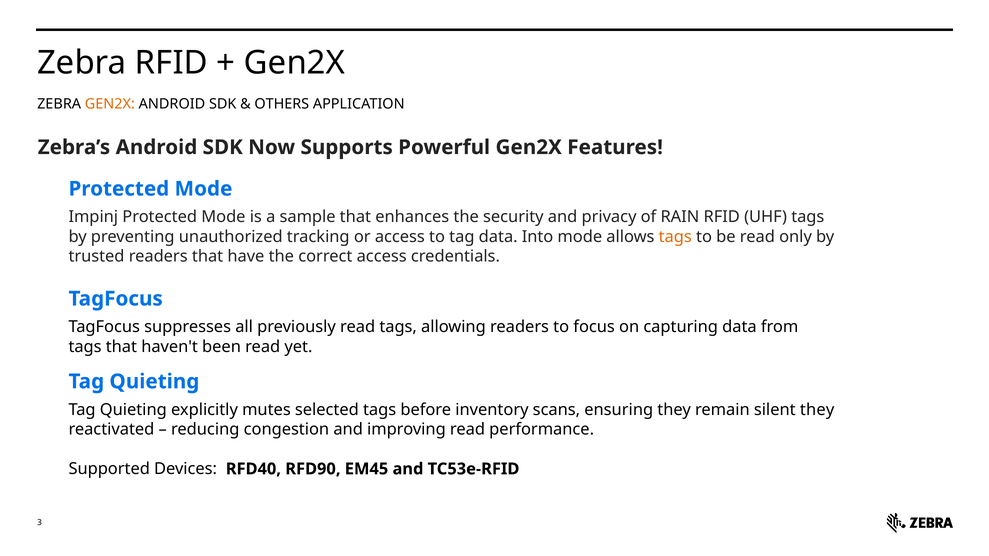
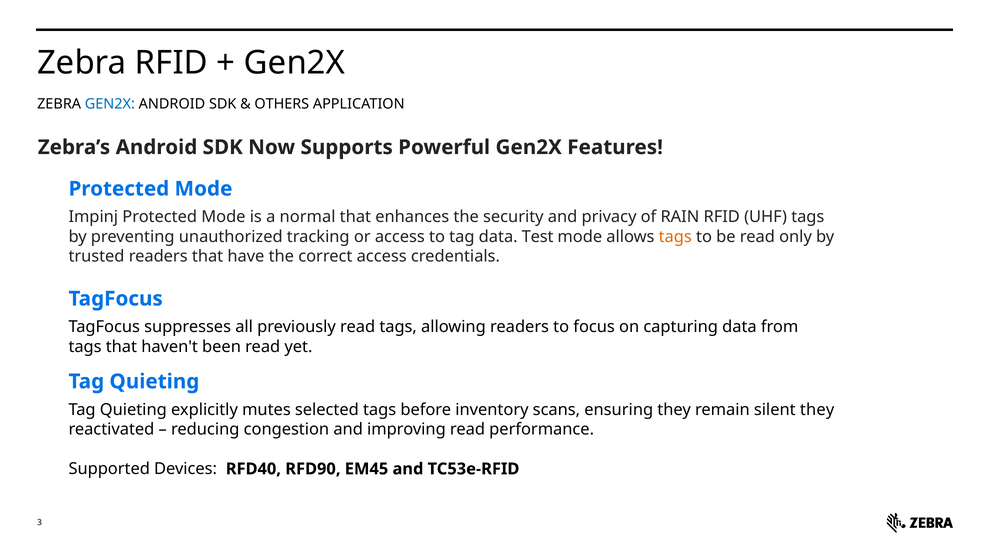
GEN2X at (110, 104) colour: orange -> blue
sample: sample -> normal
Into: Into -> Test
